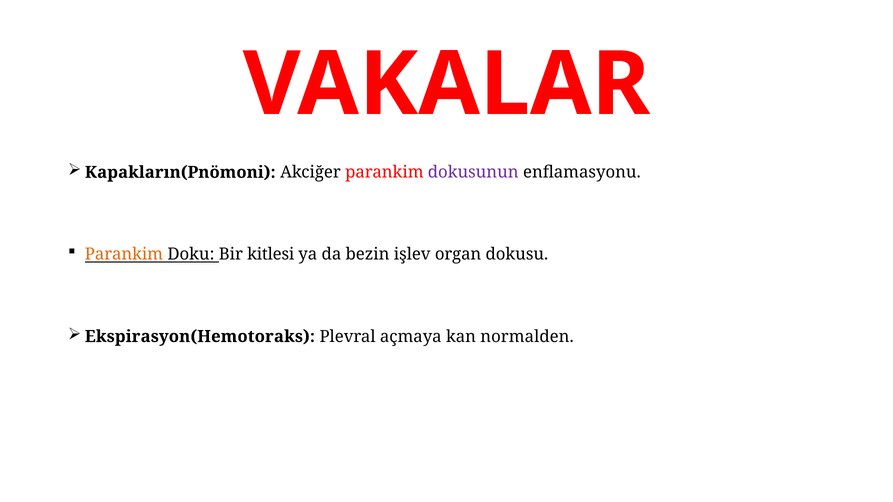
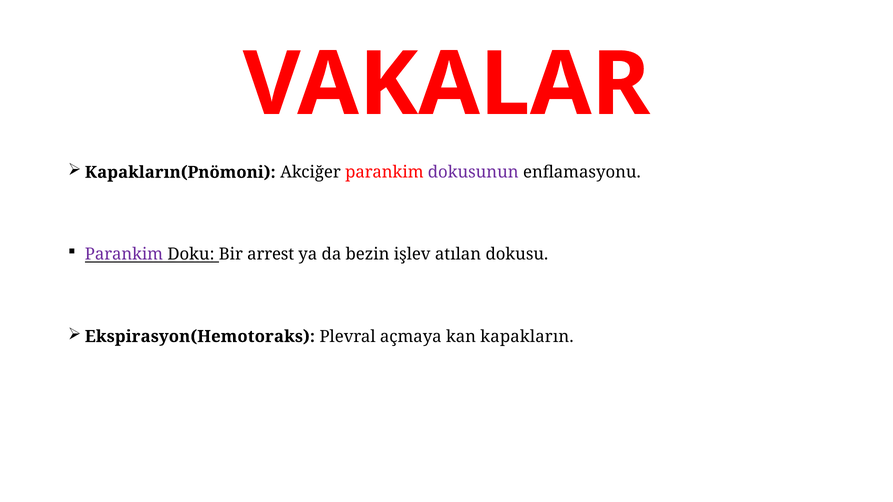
Parankim at (124, 255) colour: orange -> purple
kitlesi: kitlesi -> arrest
organ: organ -> atılan
normalden: normalden -> kapakların
